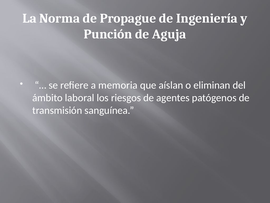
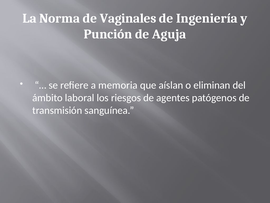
Propague: Propague -> Vaginales
